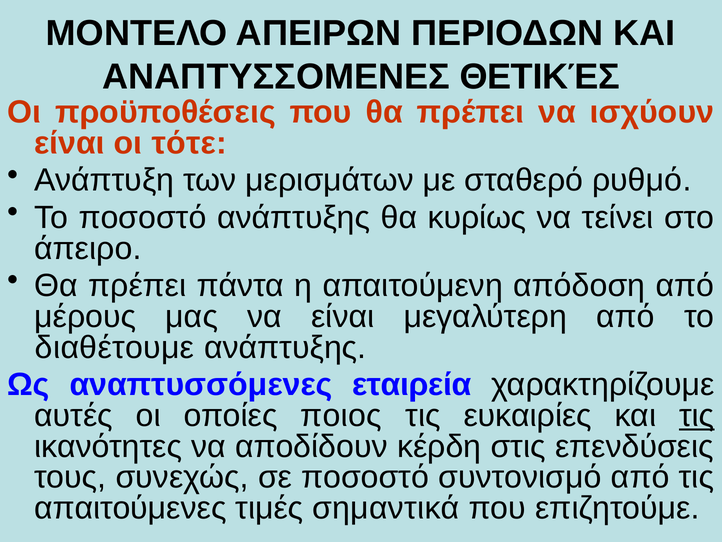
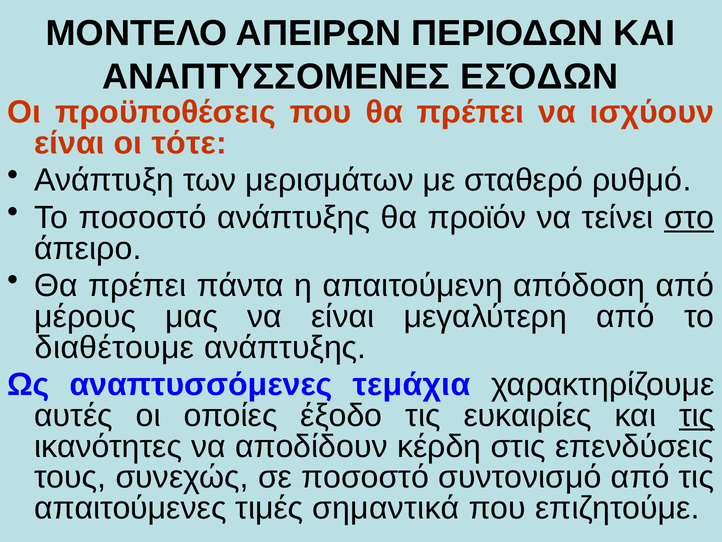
ΘΕΤΙΚΈΣ: ΘΕΤΙΚΈΣ -> ΕΣΌΔΩΝ
κυρίως: κυρίως -> προϊόν
στο underline: none -> present
εταιρεία: εταιρεία -> τεμάχια
ποιος: ποιος -> έξοδο
